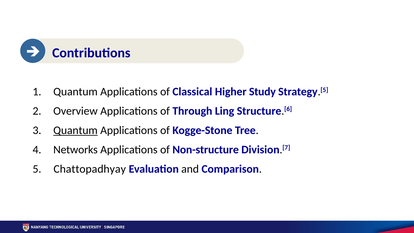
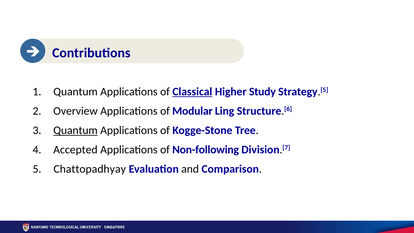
Classical underline: none -> present
Through: Through -> Modular
Networks: Networks -> Accepted
Non-structure: Non-structure -> Non-following
